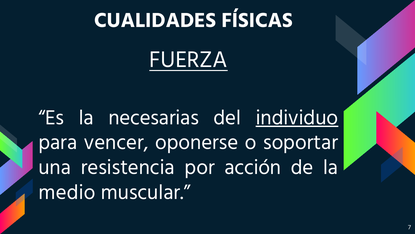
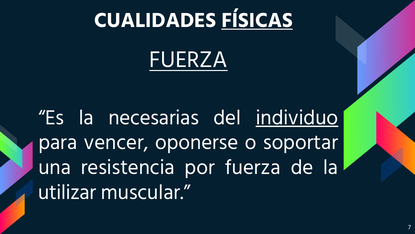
FÍSICAS underline: none -> present
por acción: acción -> fuerza
medio: medio -> utilizar
